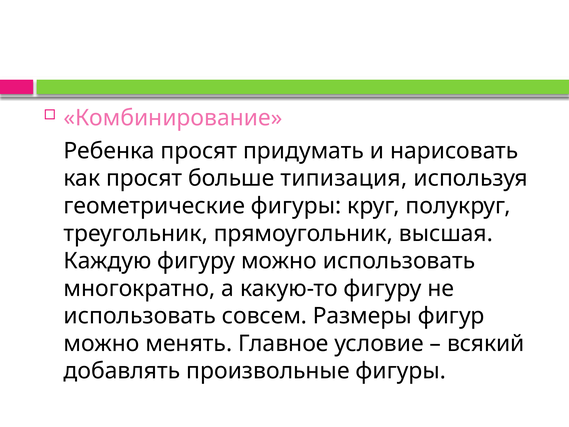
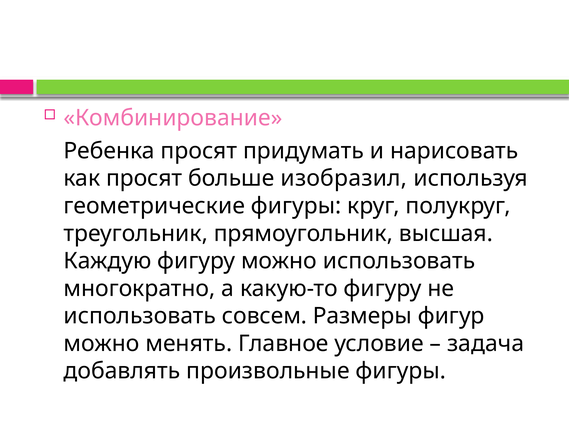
типизация: типизация -> изобразил
всякий: всякий -> задача
